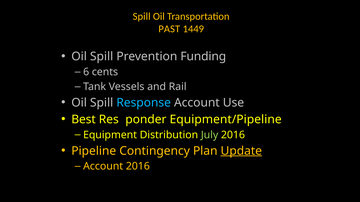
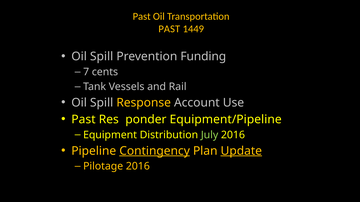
Spill at (142, 16): Spill -> Past
6: 6 -> 7
Response colour: light blue -> yellow
Best at (84, 120): Best -> Past
Contingency underline: none -> present
Account at (103, 167): Account -> Pilotage
